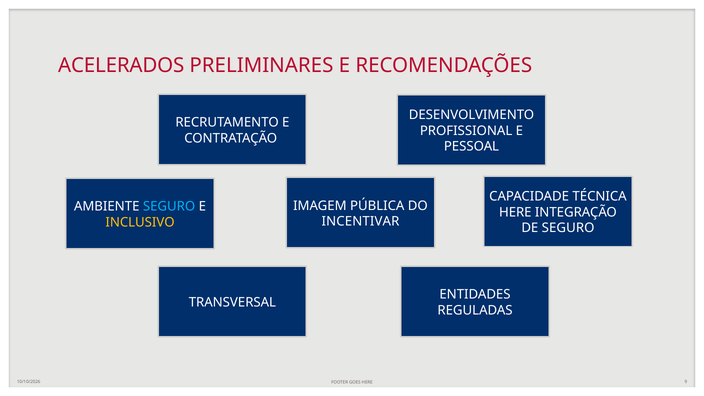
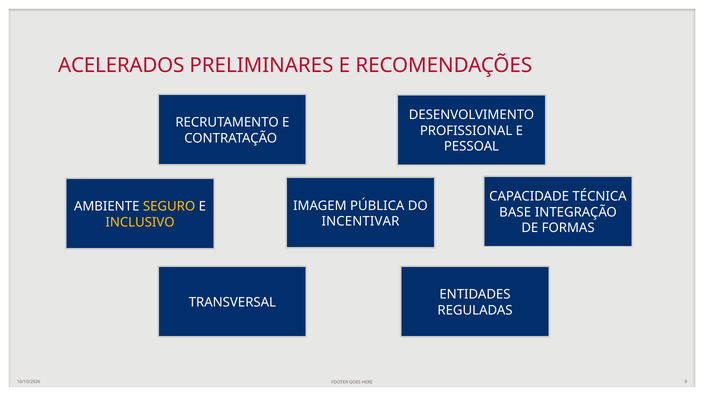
SEGURO at (169, 206) colour: light blue -> yellow
HERE at (515, 212): HERE -> BASE
DE SEGURO: SEGURO -> FORMAS
